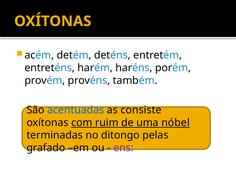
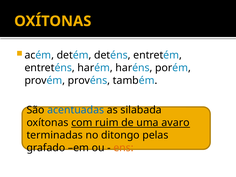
consiste: consiste -> silabada
nóbel: nóbel -> avaro
ens colour: purple -> orange
